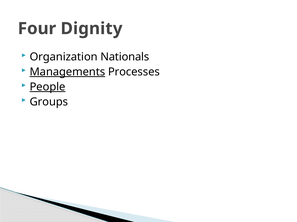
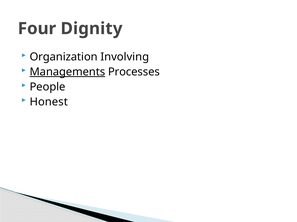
Nationals: Nationals -> Involving
People underline: present -> none
Groups: Groups -> Honest
